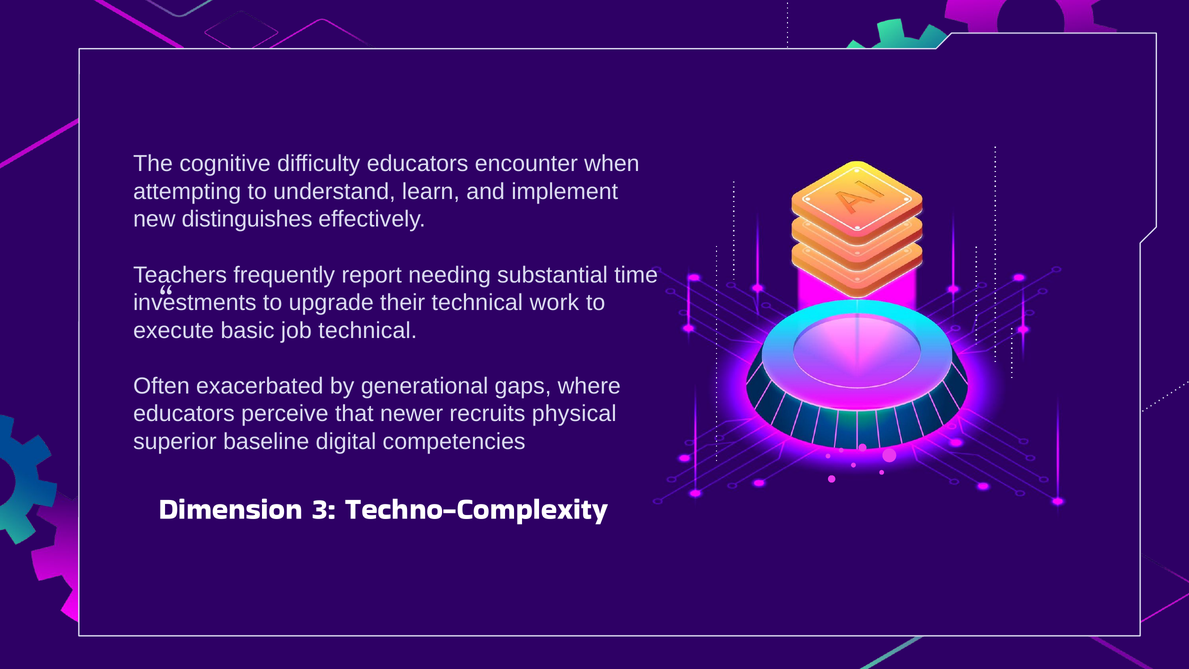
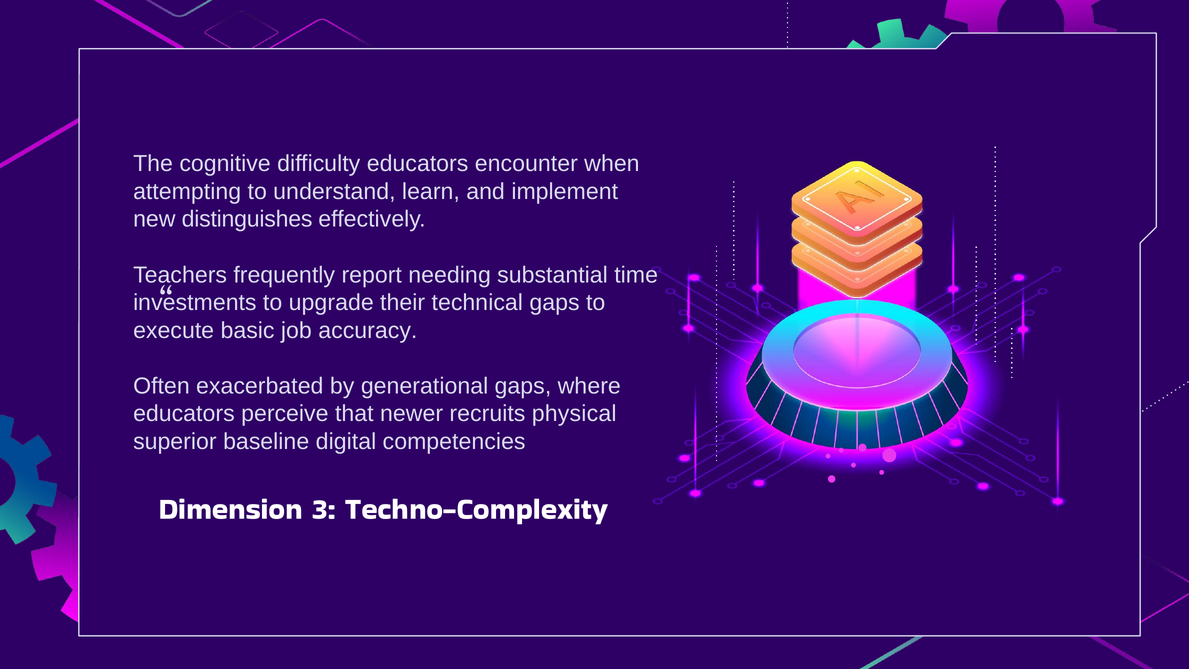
technical work: work -> gaps
job technical: technical -> accuracy
